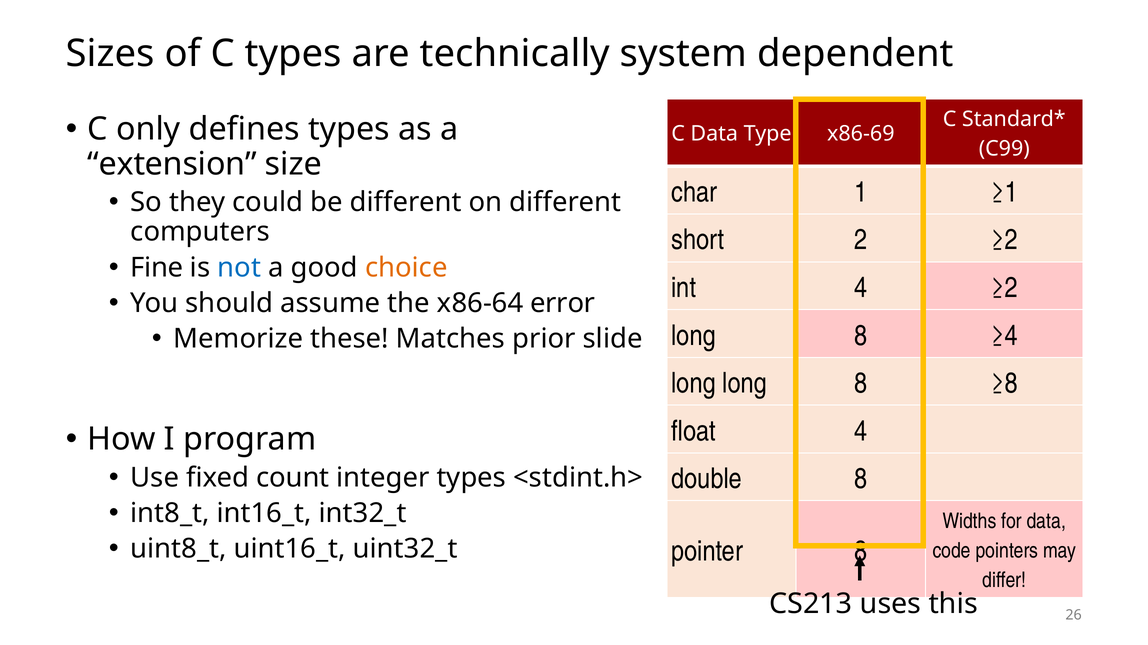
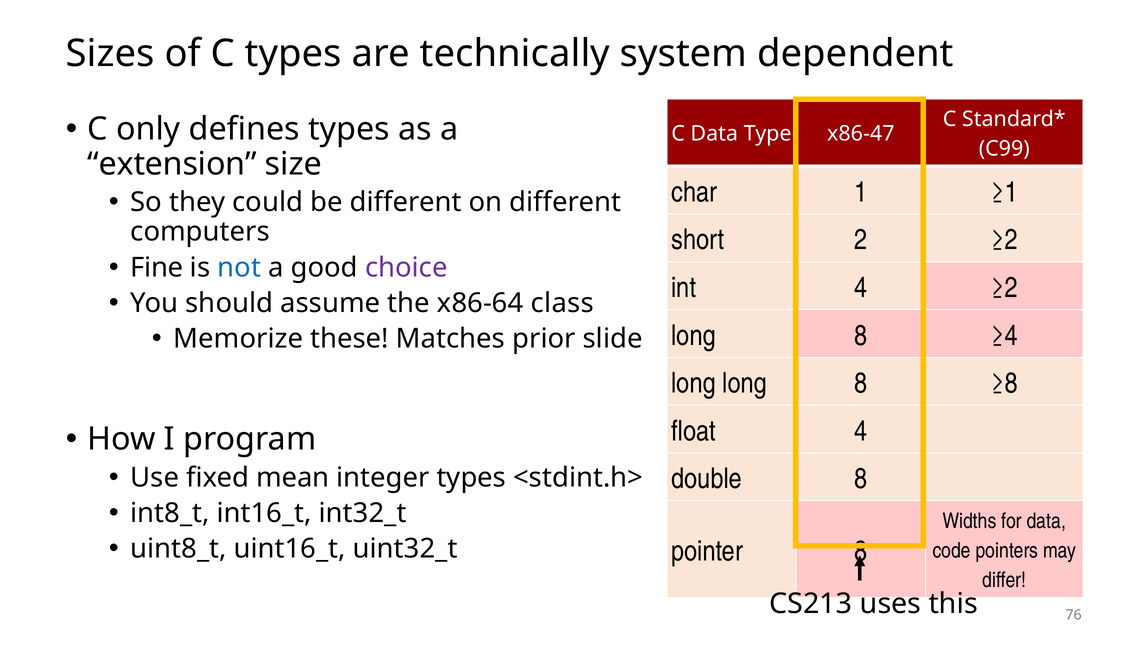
x86-69: x86-69 -> x86-47
choice colour: orange -> purple
error: error -> class
count: count -> mean
26: 26 -> 76
